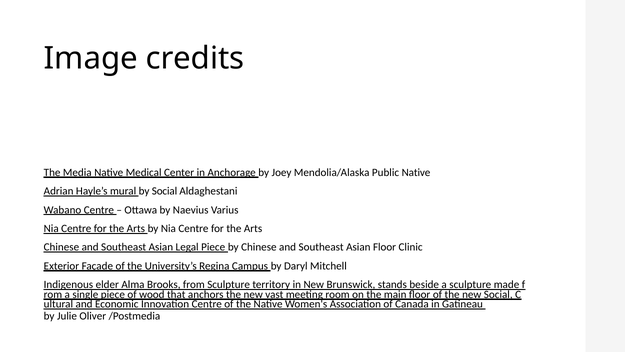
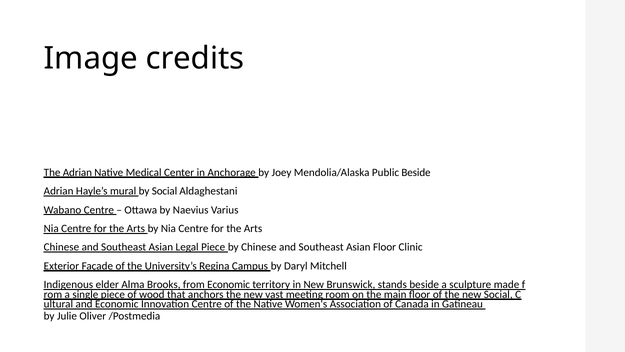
The Media: Media -> Adrian
Public Native: Native -> Beside
from Sculpture: Sculpture -> Economic
